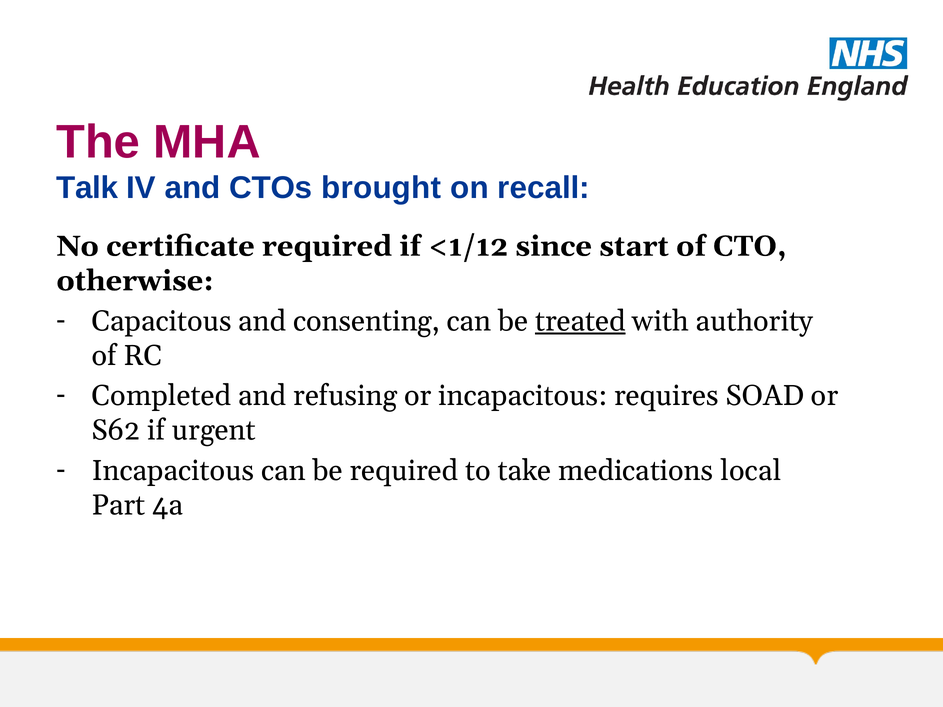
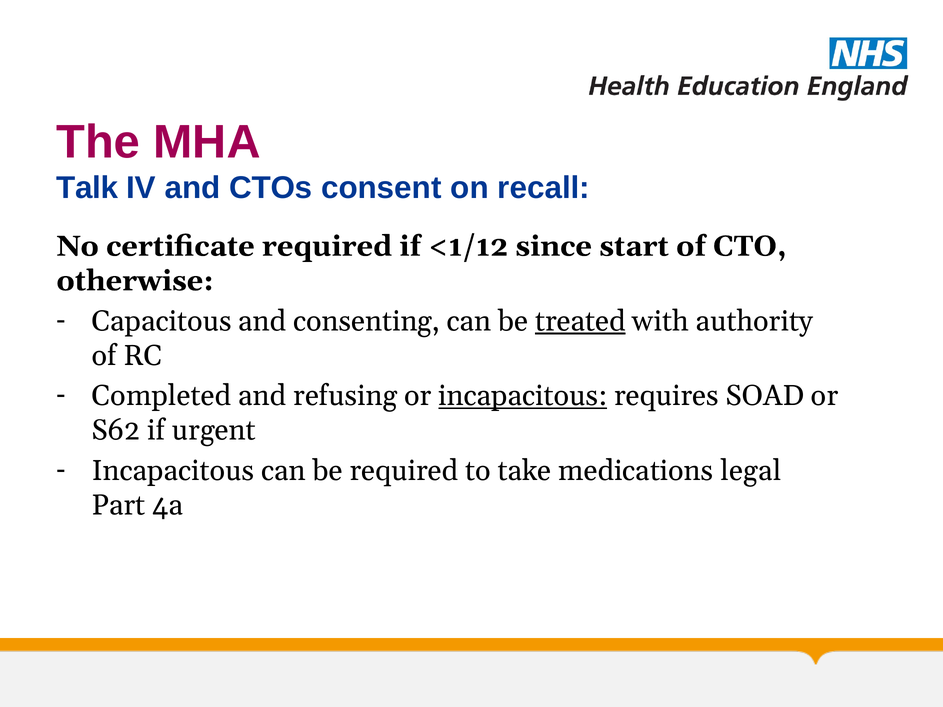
brought: brought -> consent
incapacitous at (523, 396) underline: none -> present
local: local -> legal
